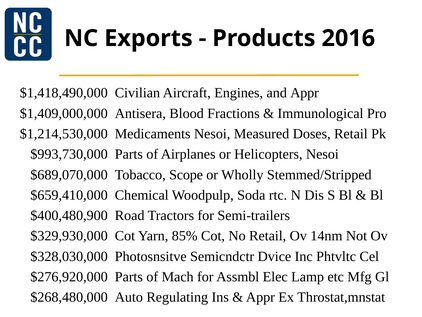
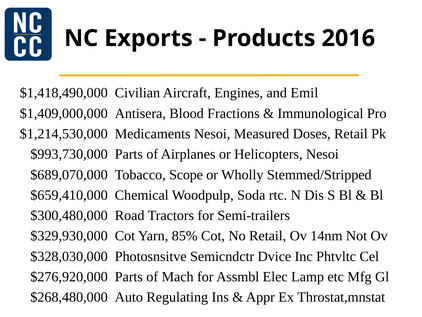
and Appr: Appr -> Emil
$400,480,900: $400,480,900 -> $300,480,000
